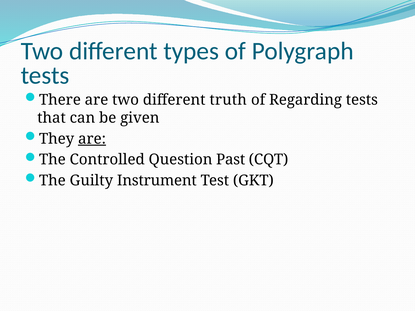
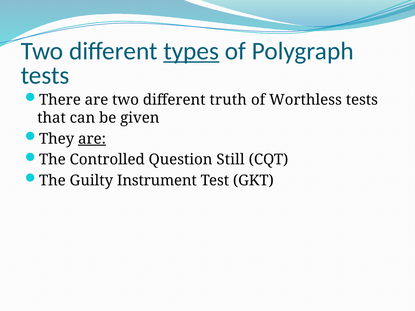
types underline: none -> present
Regarding: Regarding -> Worthless
Past: Past -> Still
